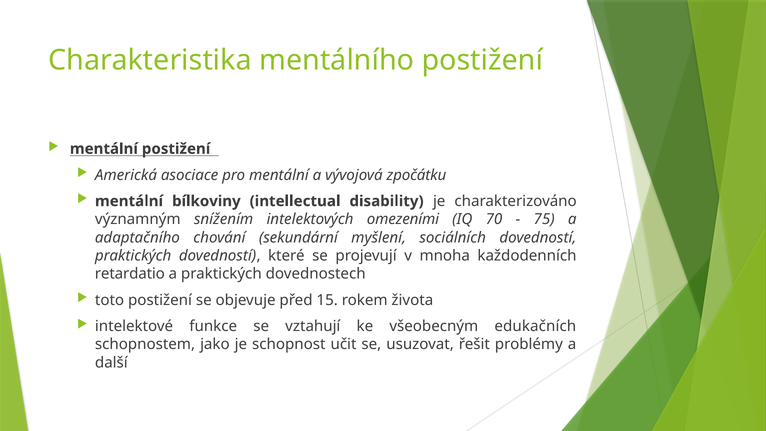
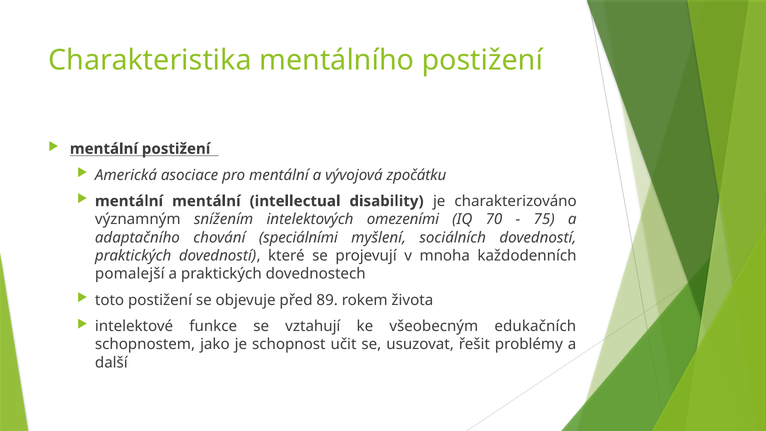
mentální bílkoviny: bílkoviny -> mentální
sekundární: sekundární -> speciálními
retardatio: retardatio -> pomalejší
15: 15 -> 89
